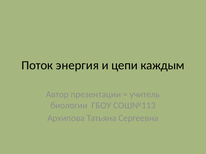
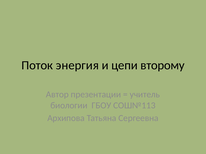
каждым: каждым -> второму
